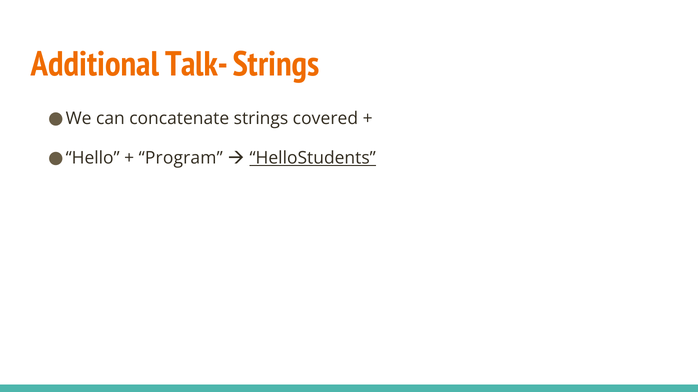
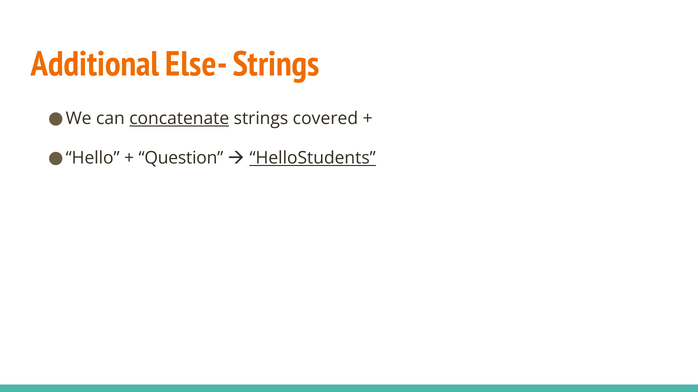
Talk-: Talk- -> Else-
concatenate underline: none -> present
Program: Program -> Question
